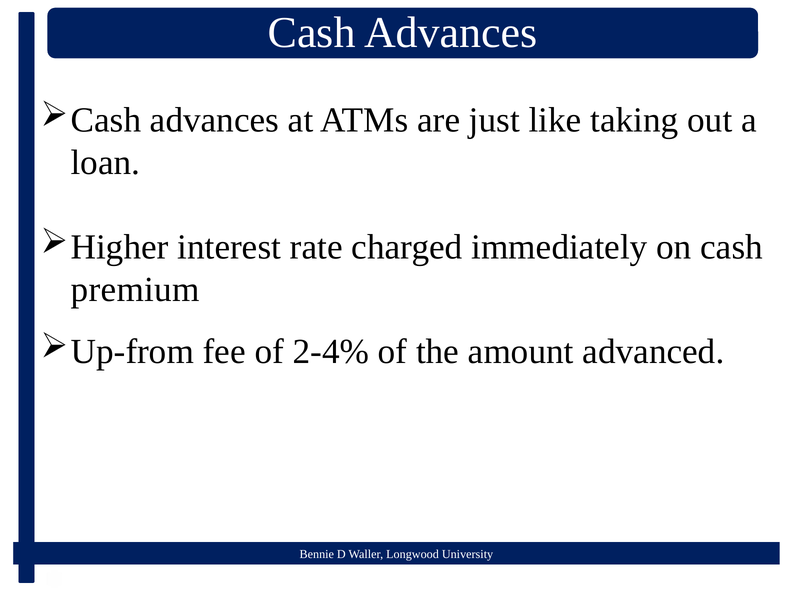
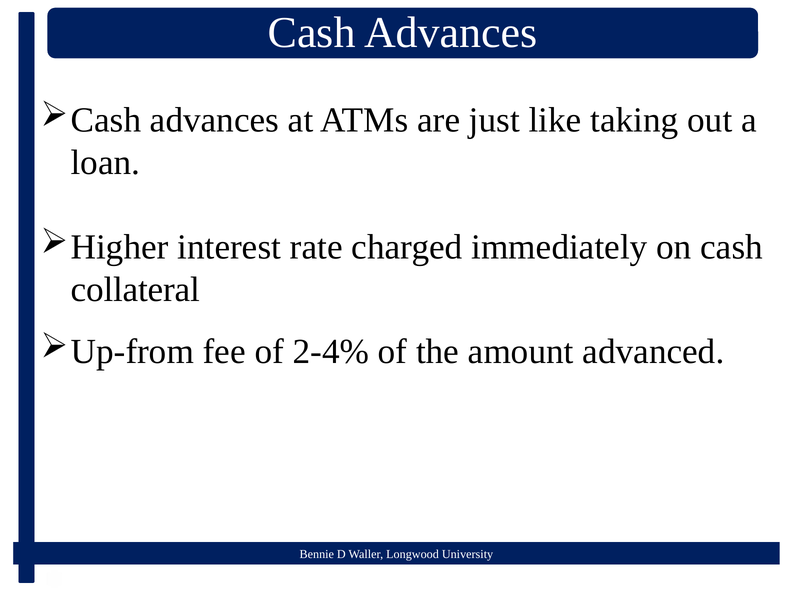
premium: premium -> collateral
